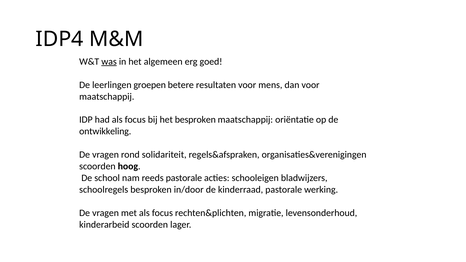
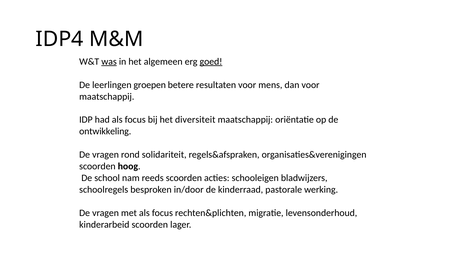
goed underline: none -> present
het besproken: besproken -> diversiteit
reeds pastorale: pastorale -> scoorden
